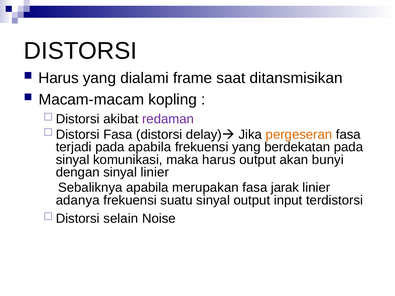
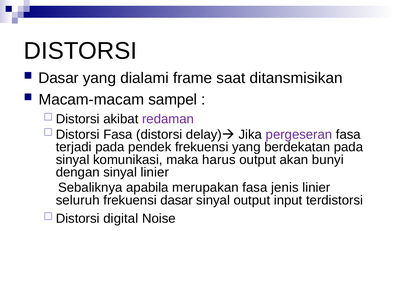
Harus at (59, 78): Harus -> Dasar
kopling: kopling -> sampel
pergeseran colour: orange -> purple
pada apabila: apabila -> pendek
jarak: jarak -> jenis
adanya: adanya -> seluruh
frekuensi suatu: suatu -> dasar
selain: selain -> digital
